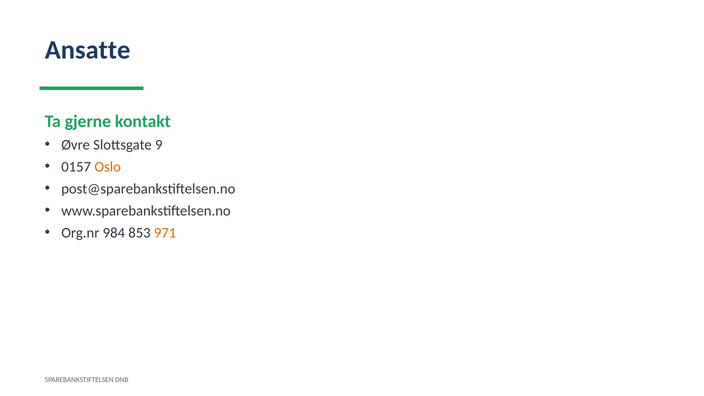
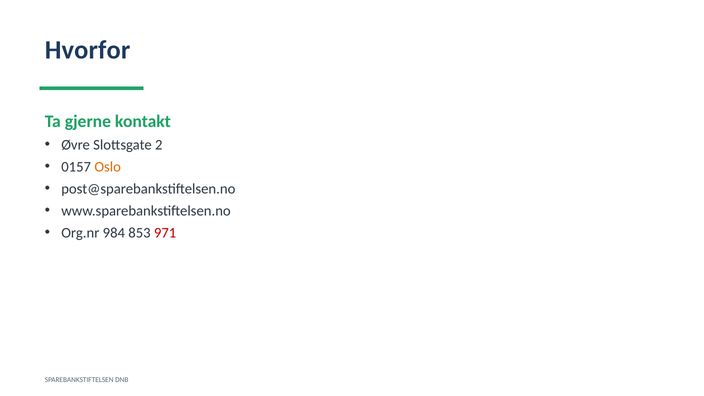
Ansatte: Ansatte -> Hvorfor
9: 9 -> 2
971 colour: orange -> red
